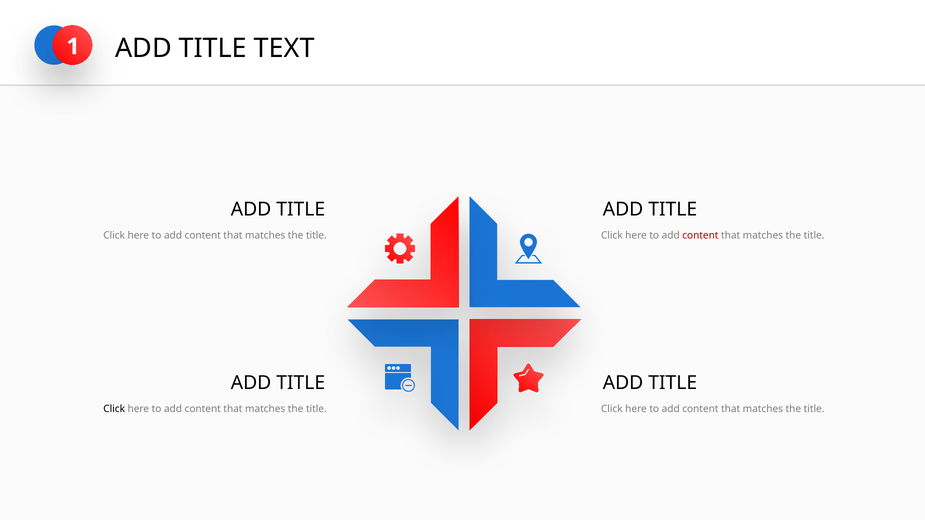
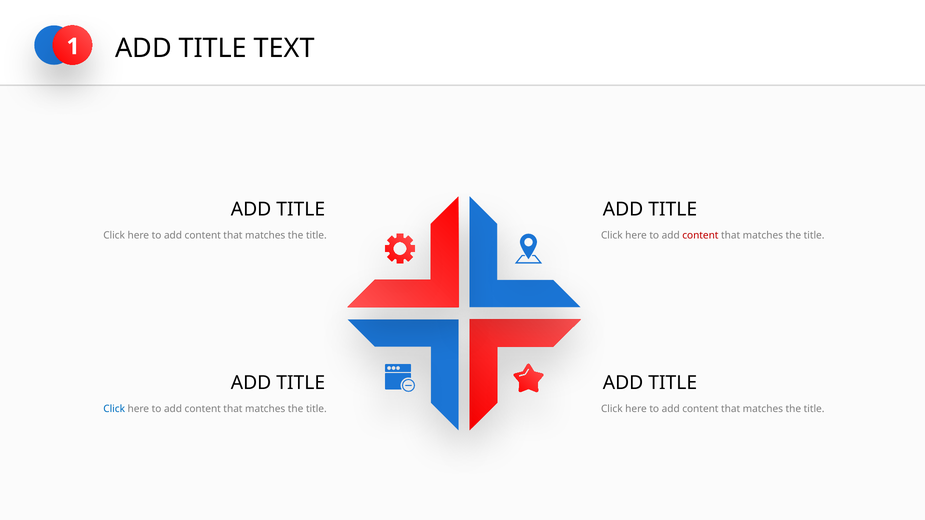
Click at (114, 409) colour: black -> blue
